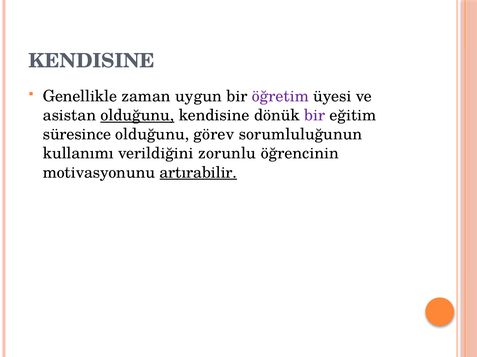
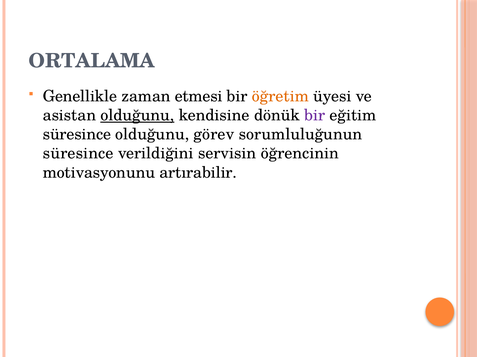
KENDISINE at (92, 61): KENDISINE -> ORTALAMA
uygun: uygun -> etmesi
öğretim colour: purple -> orange
kullanımı at (78, 154): kullanımı -> süresince
zorunlu: zorunlu -> servisin
artırabilir underline: present -> none
